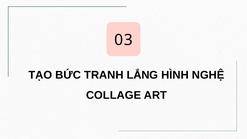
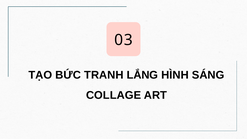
NGHỆ: NGHỆ -> SÁNG
